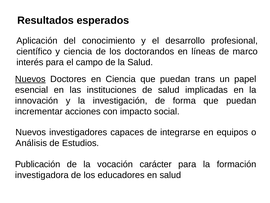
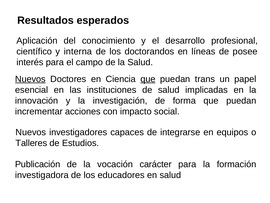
y ciencia: ciencia -> interna
marco: marco -> posee
que at (148, 79) underline: none -> present
Análisis: Análisis -> Talleres
